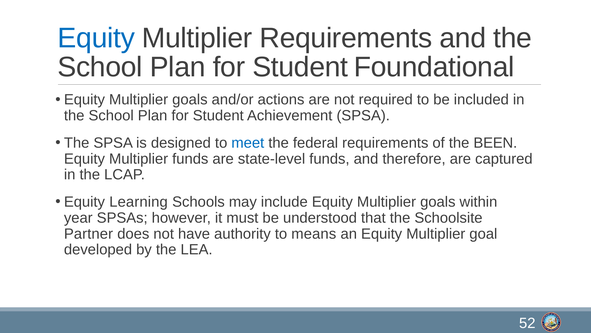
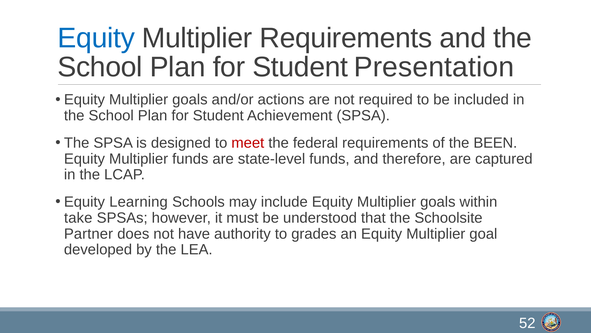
Foundational: Foundational -> Presentation
meet colour: blue -> red
year: year -> take
means: means -> grades
